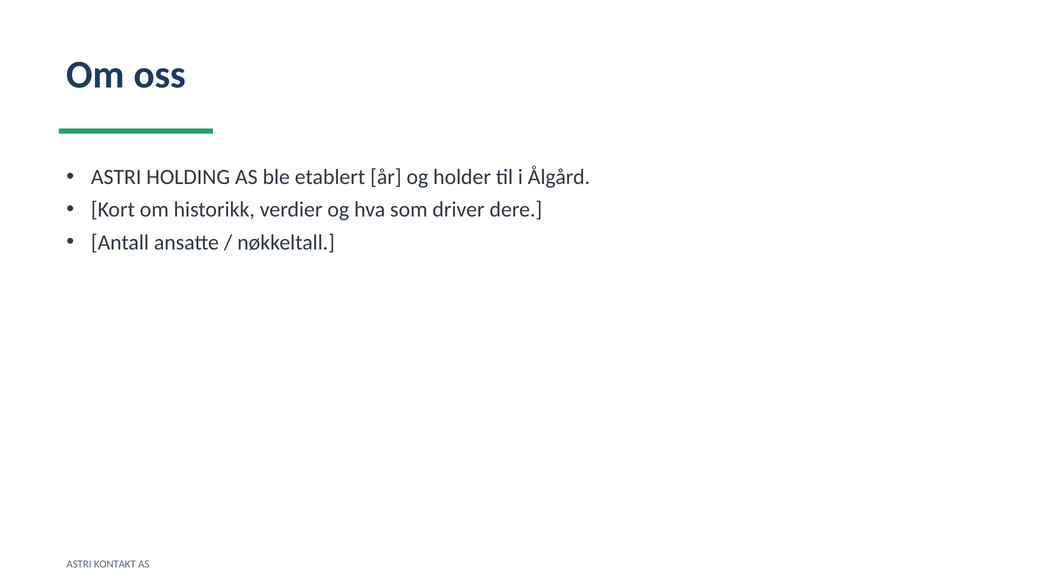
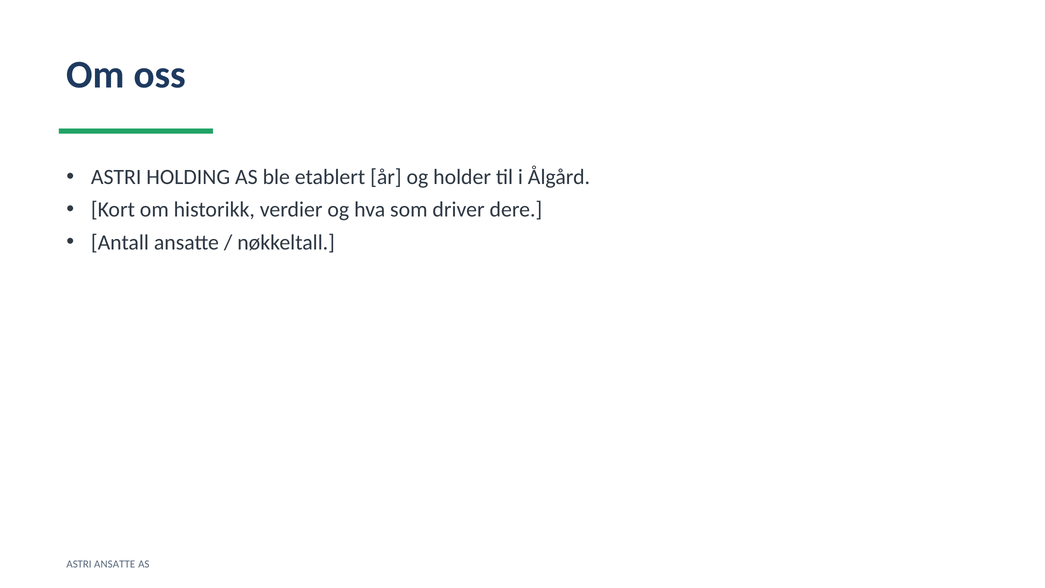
ASTRI KONTAKT: KONTAKT -> ANSATTE
